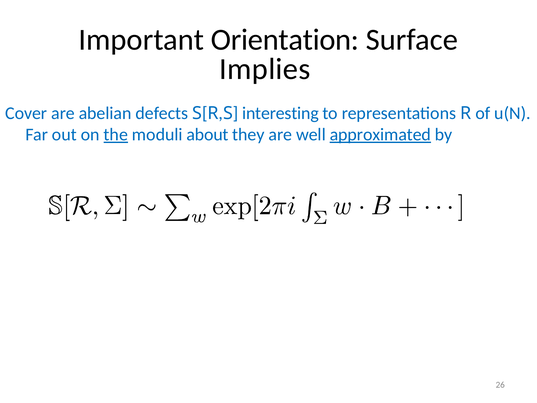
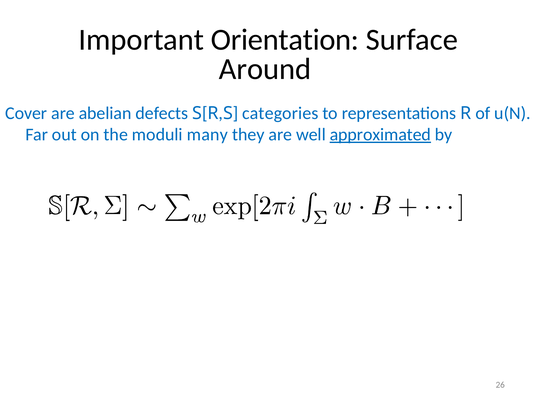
Implies: Implies -> Around
interesting: interesting -> categories
the underline: present -> none
about: about -> many
